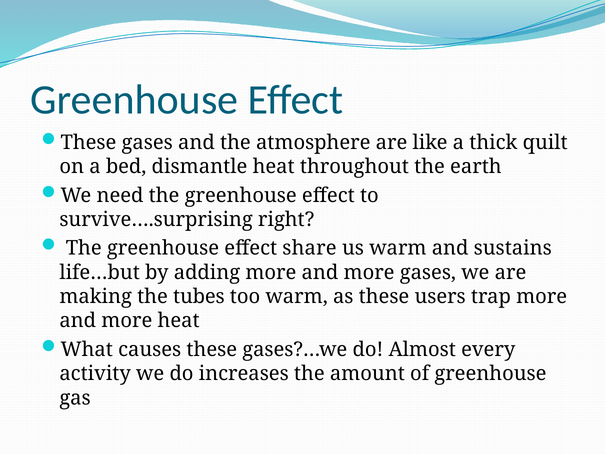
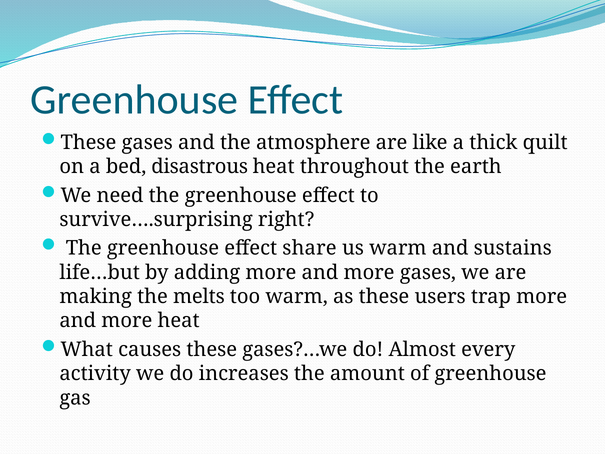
dismantle: dismantle -> disastrous
tubes: tubes -> melts
